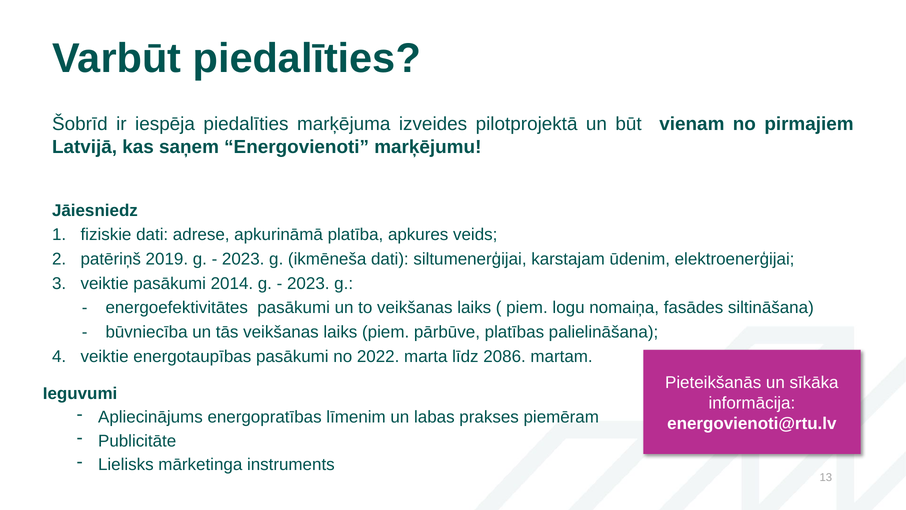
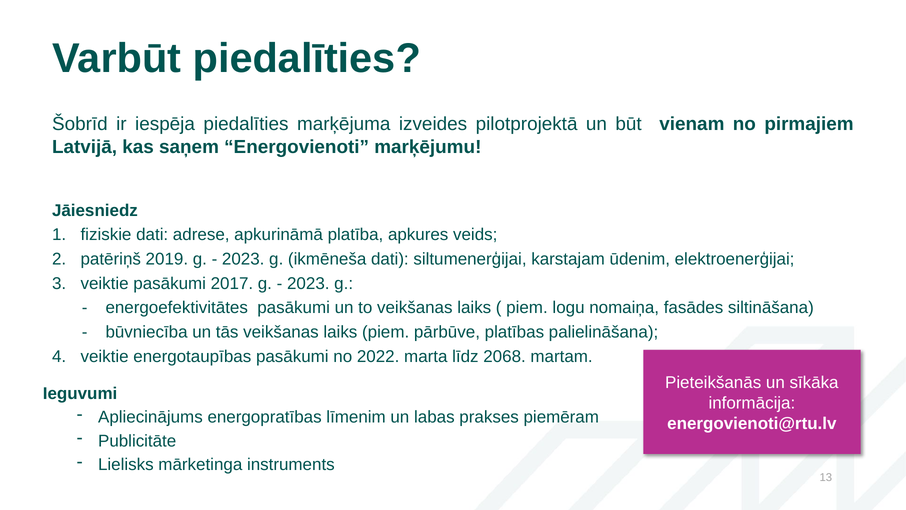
2014: 2014 -> 2017
2086: 2086 -> 2068
